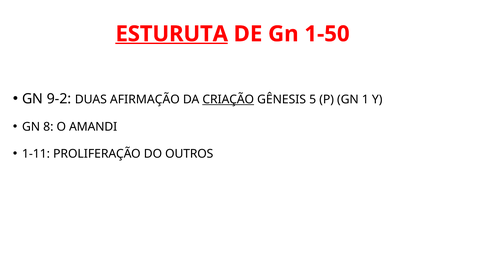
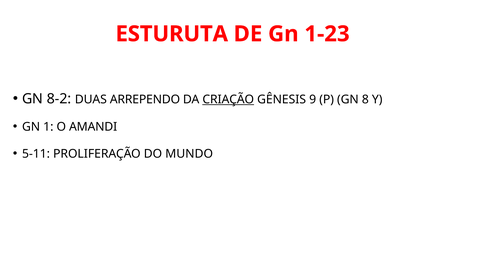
ESTURUTA underline: present -> none
1-50: 1-50 -> 1-23
9-2: 9-2 -> 8-2
AFIRMAÇÃO: AFIRMAÇÃO -> ARREPENDO
5: 5 -> 9
1: 1 -> 8
8: 8 -> 1
1-11: 1-11 -> 5-11
OUTROS: OUTROS -> MUNDO
